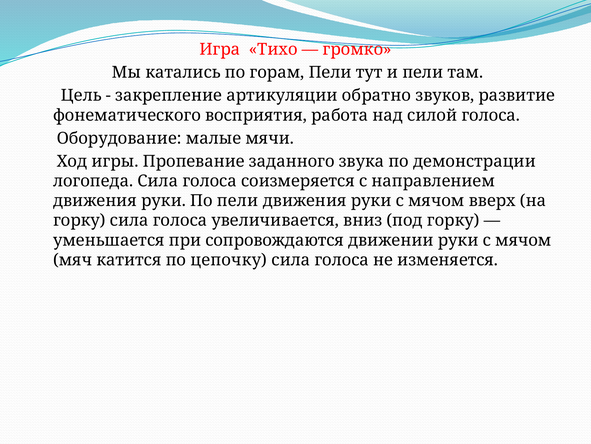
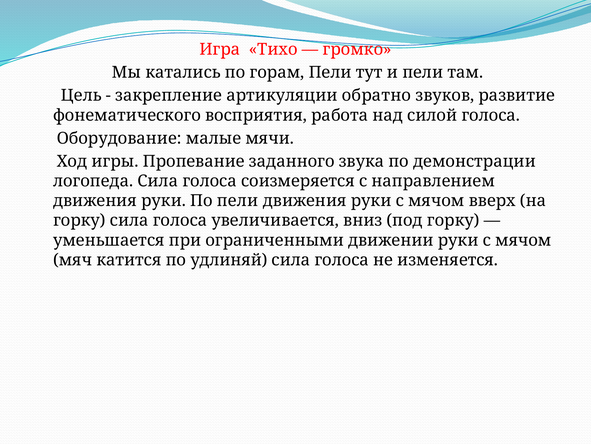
сопровождаются: сопровождаются -> ограниченными
цепочку: цепочку -> удлиняй
